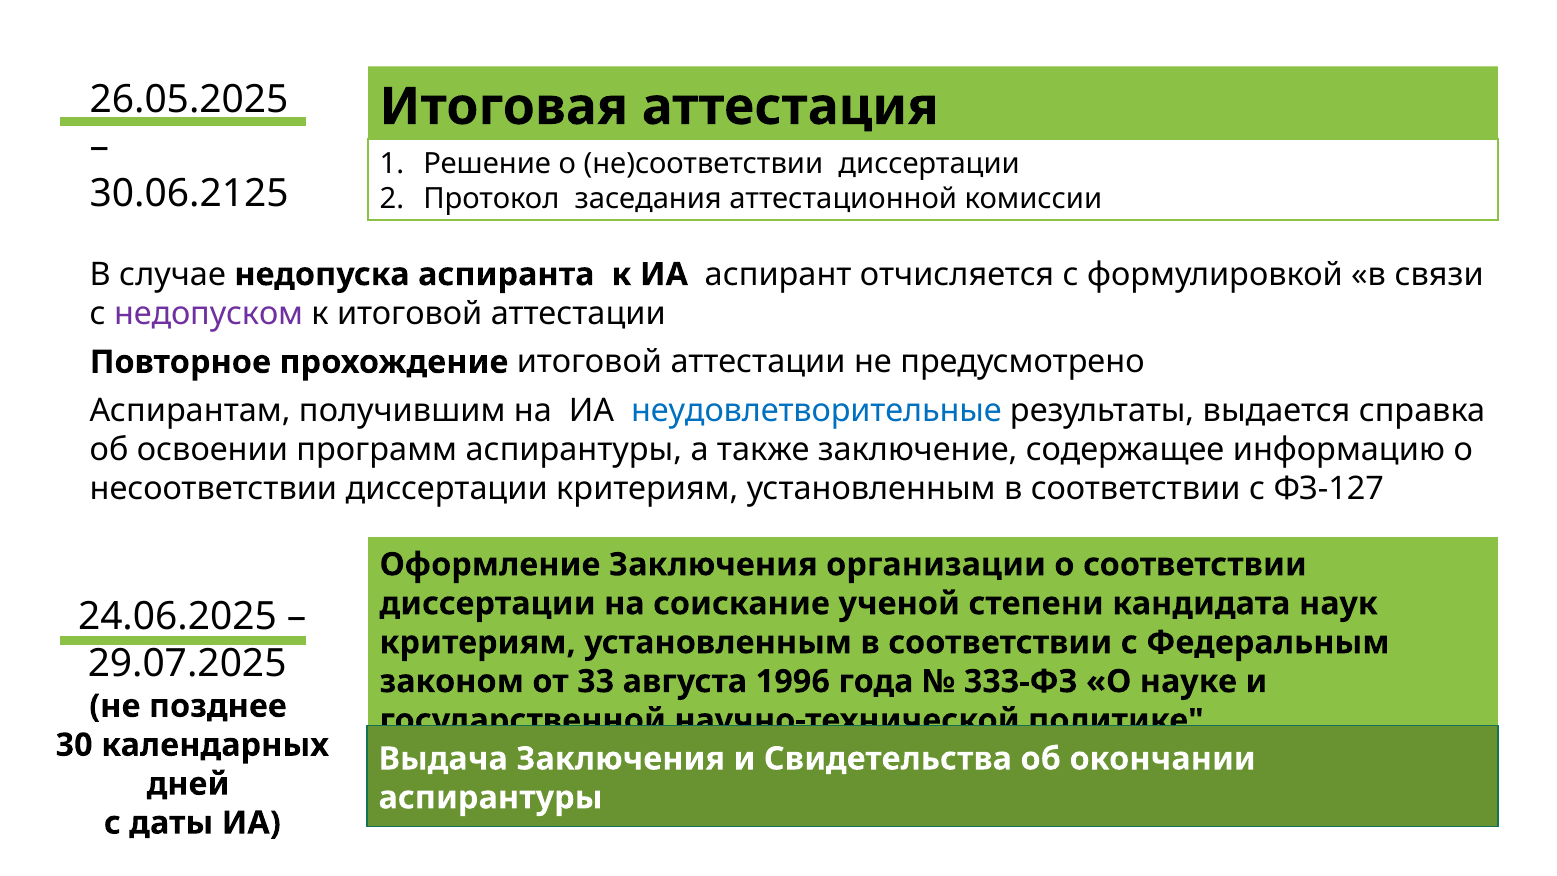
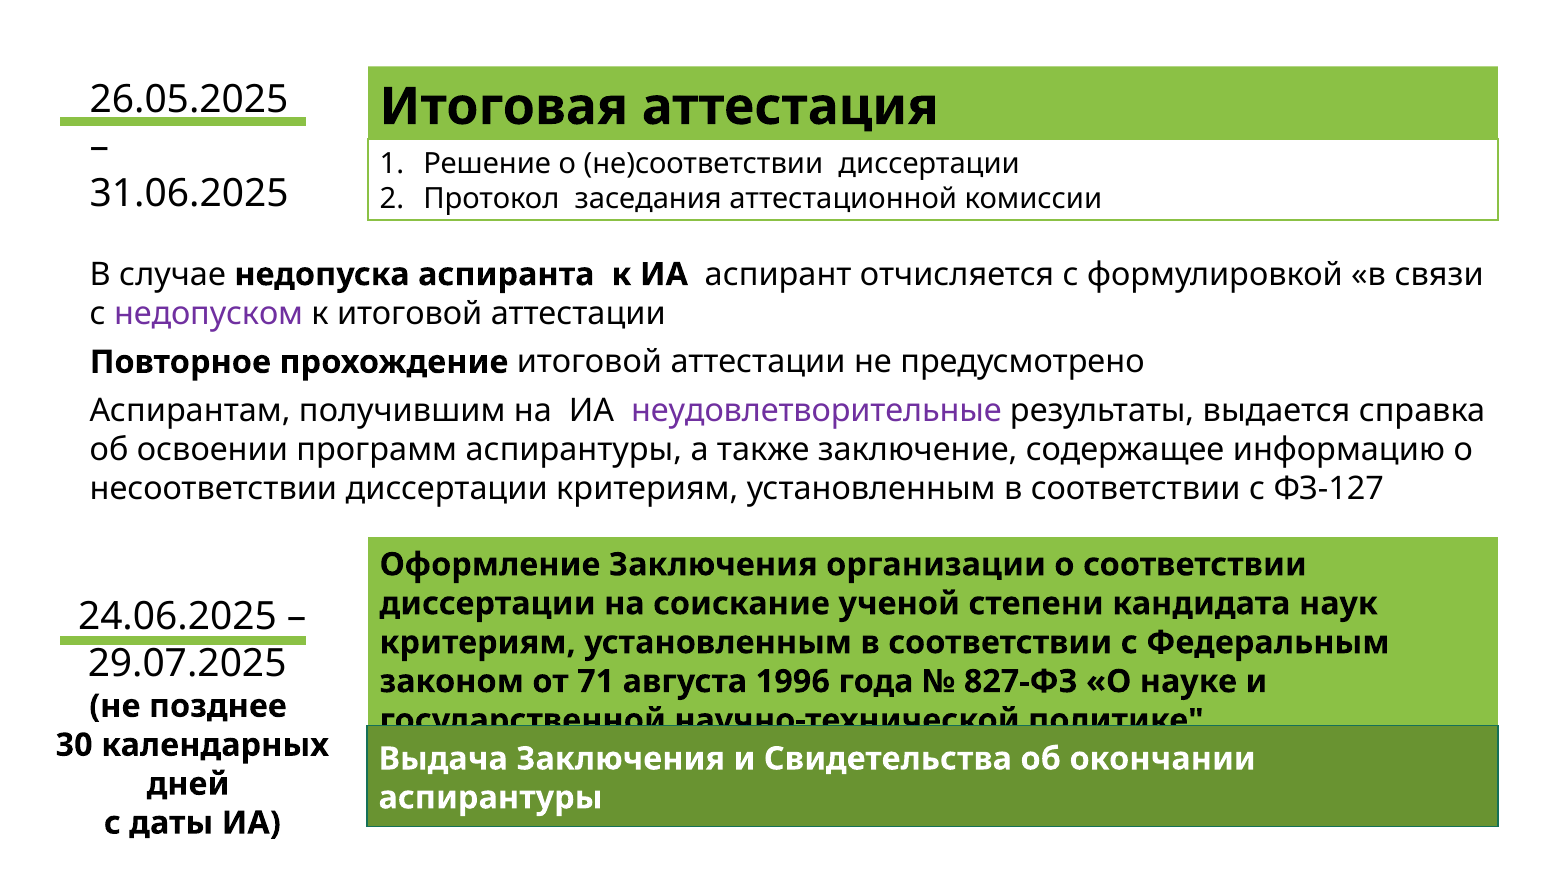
30.06.2125: 30.06.2125 -> 31.06.2025
неудовлетворительные colour: blue -> purple
33: 33 -> 71
333-ФЗ: 333-ФЗ -> 827-ФЗ
